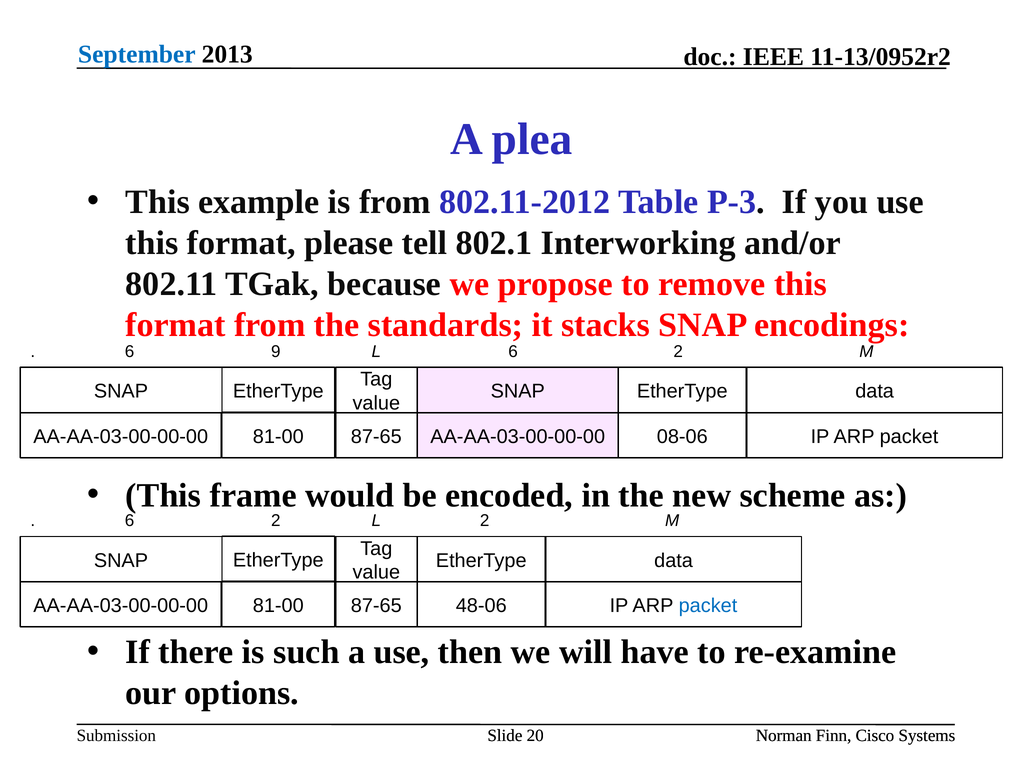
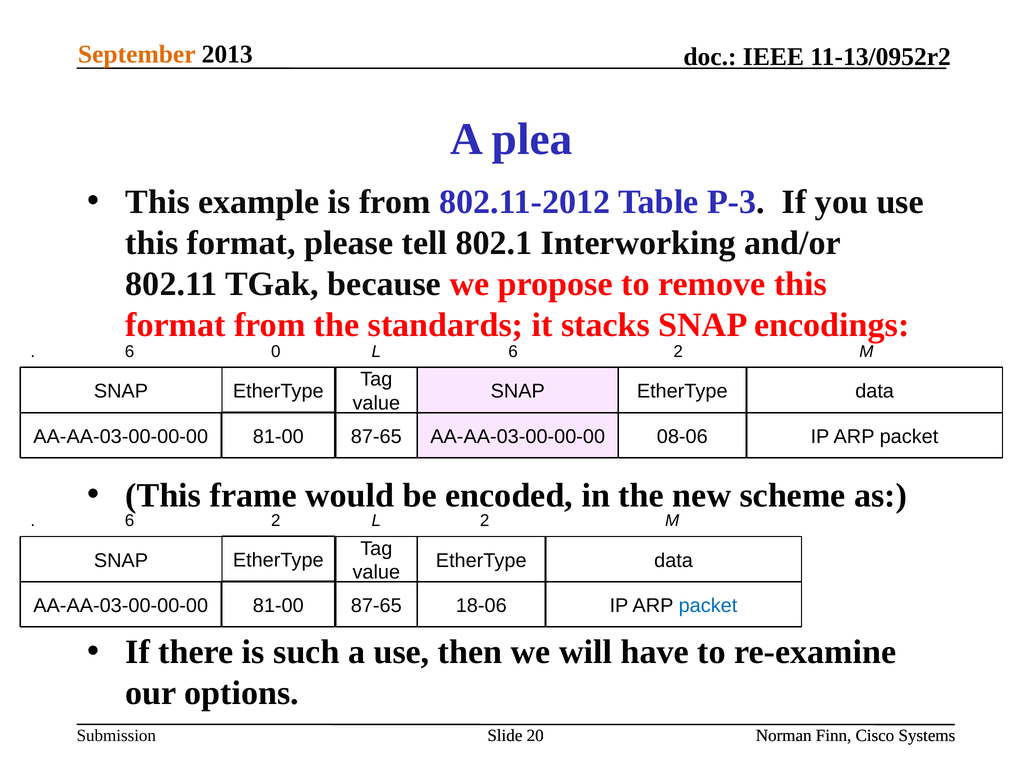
September colour: blue -> orange
9: 9 -> 0
48-06: 48-06 -> 18-06
